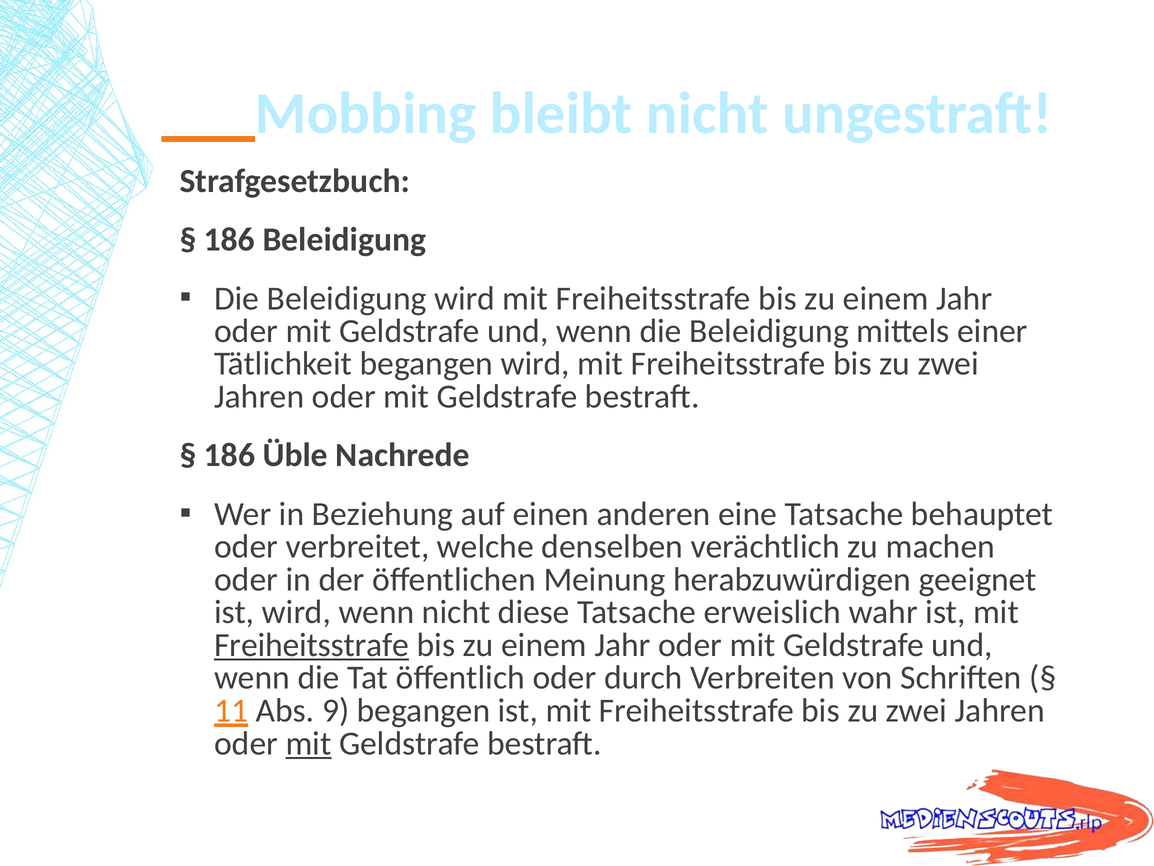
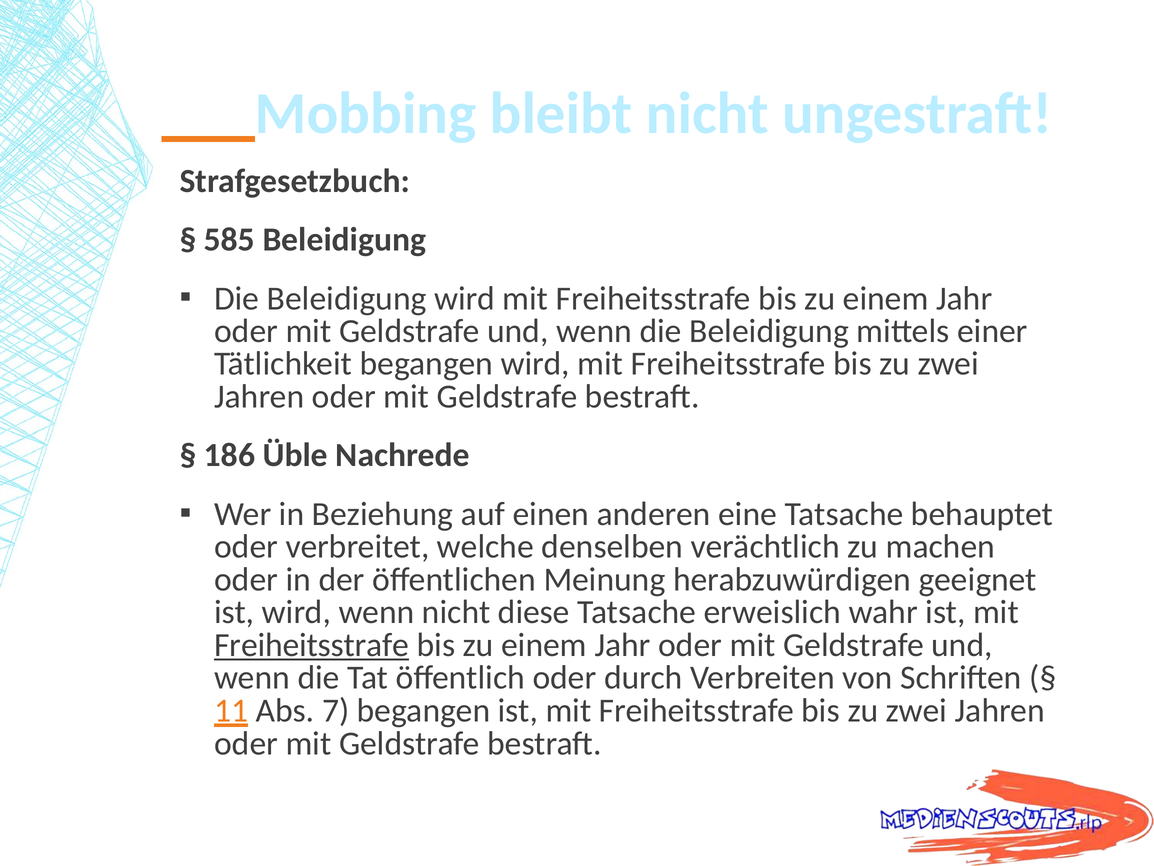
186 at (229, 240): 186 -> 585
9: 9 -> 7
mit at (308, 743) underline: present -> none
